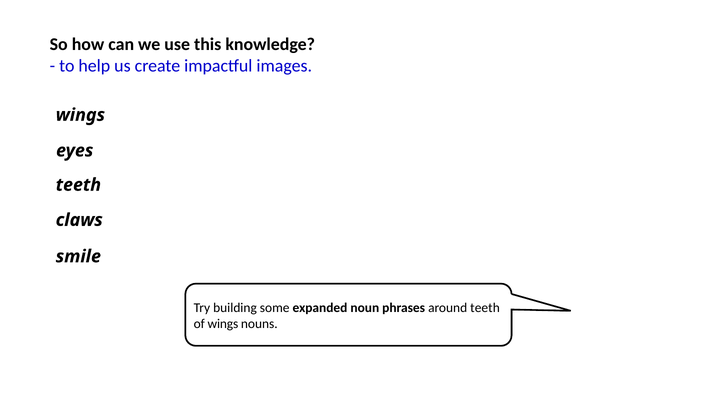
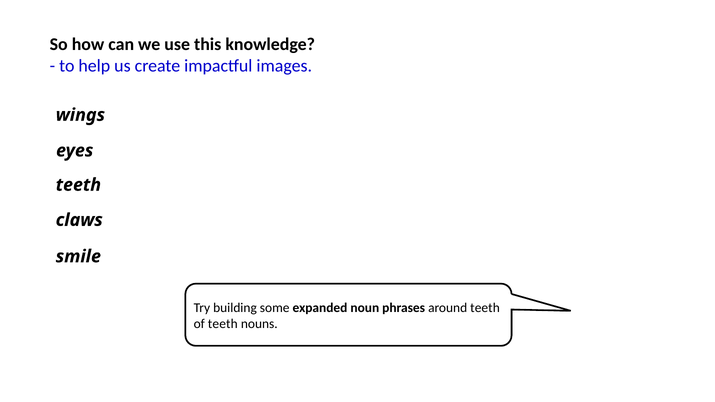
of wings: wings -> teeth
